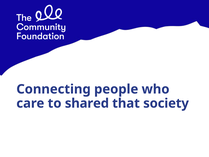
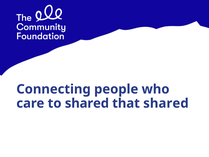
that society: society -> shared
